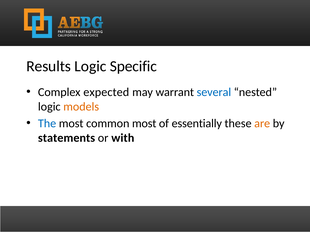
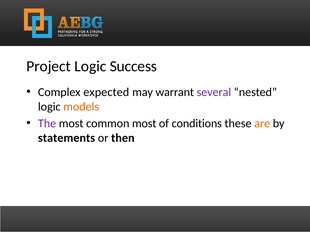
Results: Results -> Project
Specific: Specific -> Success
several colour: blue -> purple
The colour: blue -> purple
essentially: essentially -> conditions
with: with -> then
